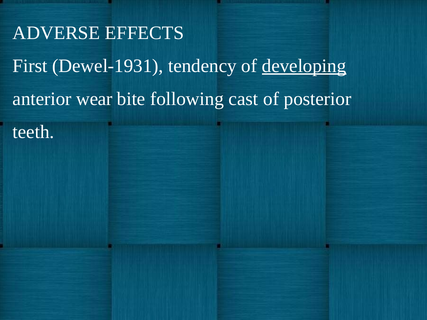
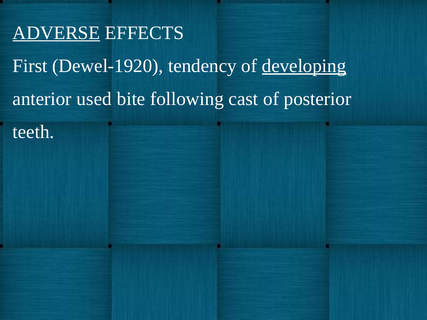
ADVERSE underline: none -> present
Dewel-1931: Dewel-1931 -> Dewel-1920
wear: wear -> used
